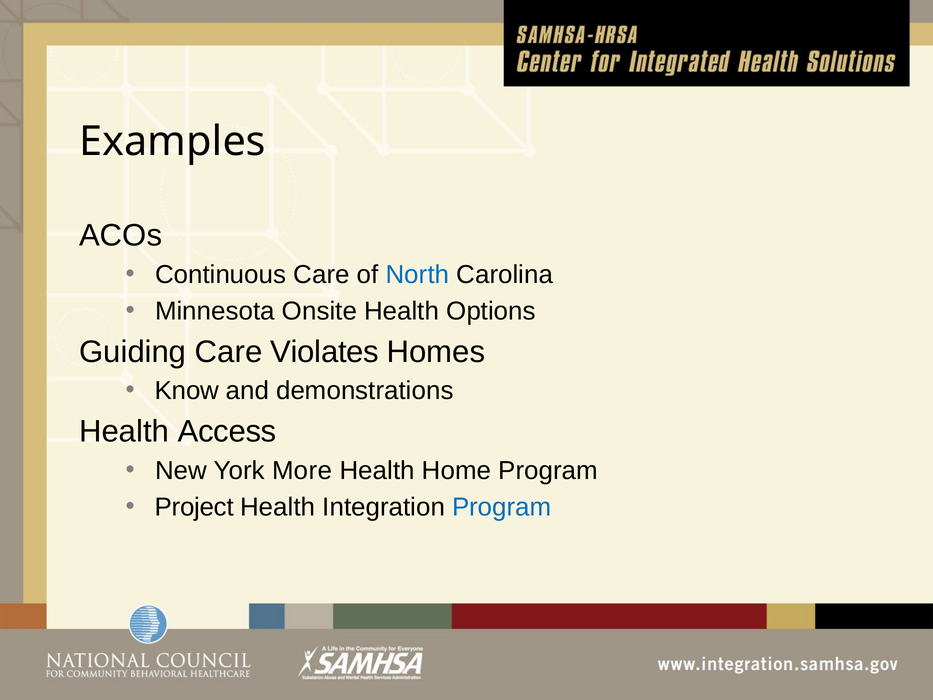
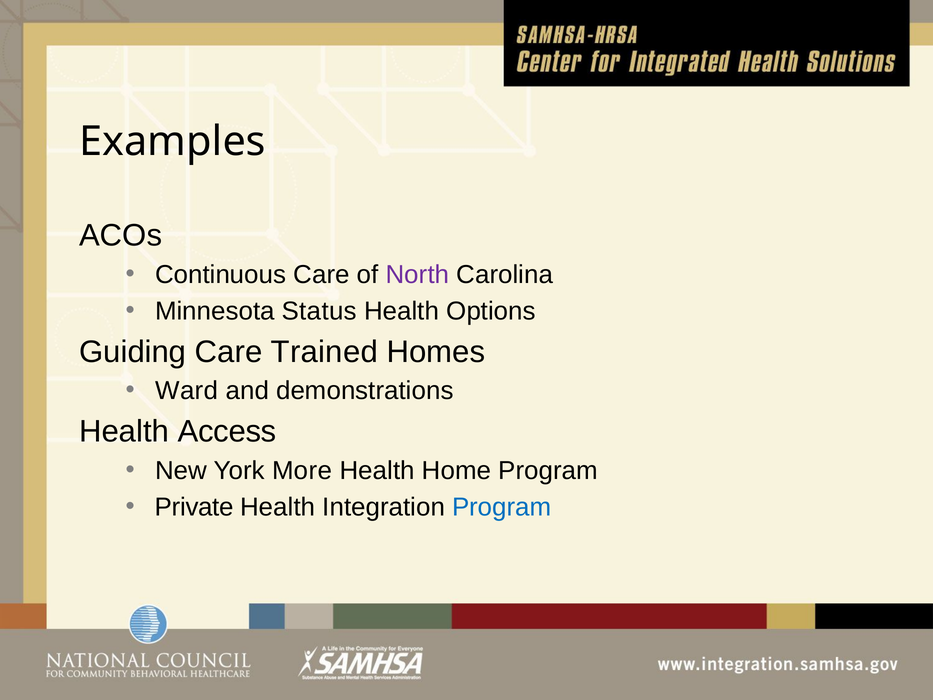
North colour: blue -> purple
Onsite: Onsite -> Status
Violates: Violates -> Trained
Know: Know -> Ward
Project: Project -> Private
